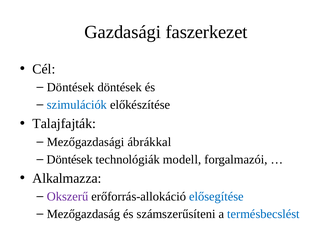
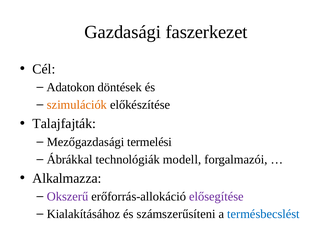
Döntések at (71, 87): Döntések -> Adatokon
szimulációk colour: blue -> orange
ábrákkal: ábrákkal -> termelési
Döntések at (70, 159): Döntések -> Ábrákkal
elősegítése colour: blue -> purple
Mezőgazdaság: Mezőgazdaság -> Kialakításához
